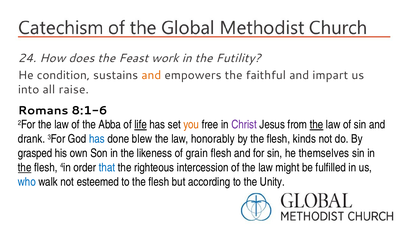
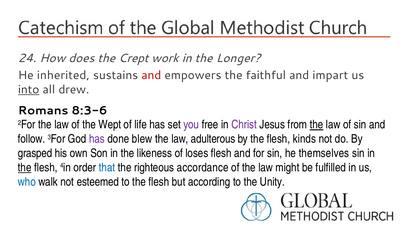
Feast: Feast -> Crept
Futility: Futility -> Longer
condition: condition -> inherited
and at (151, 75) colour: orange -> red
into underline: none -> present
raise: raise -> drew
8:1-6: 8:1-6 -> 8:3-6
Abba: Abba -> Wept
life underline: present -> none
you colour: orange -> purple
drank: drank -> follow
has at (97, 139) colour: blue -> purple
honorably: honorably -> adulterous
grain: grain -> loses
intercession: intercession -> accordance
